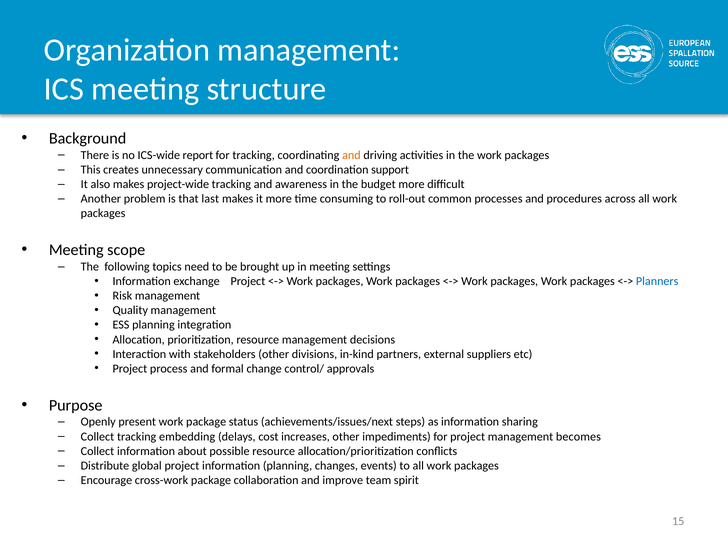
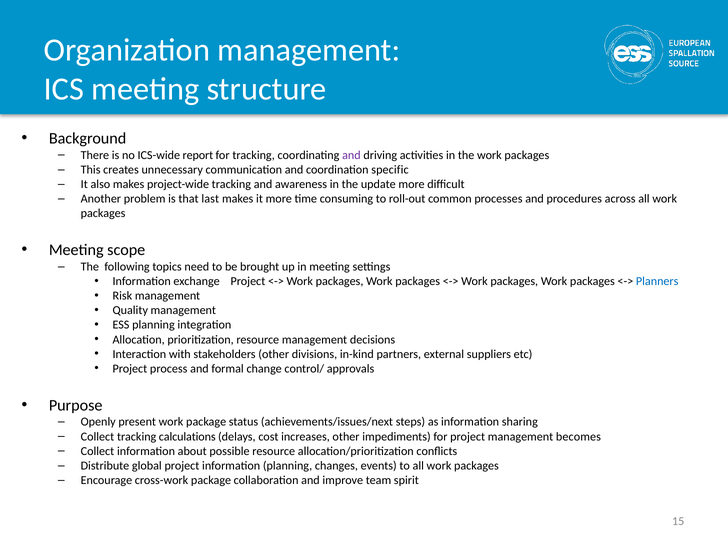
and at (351, 155) colour: orange -> purple
support: support -> specific
budget: budget -> update
embedding: embedding -> calculations
